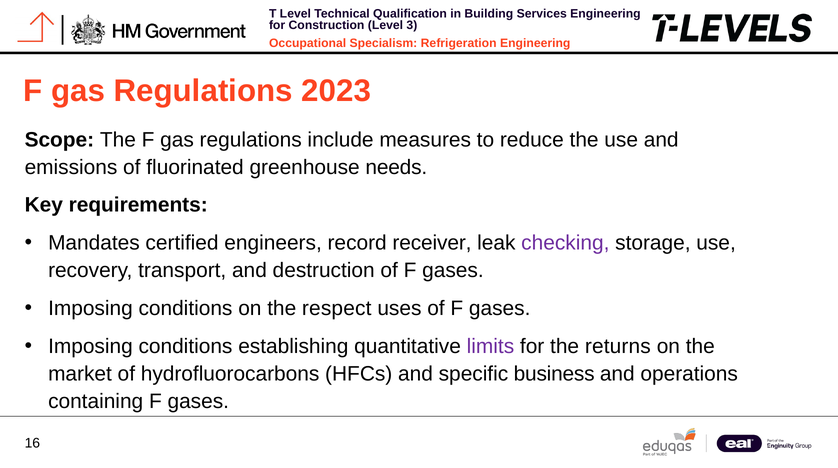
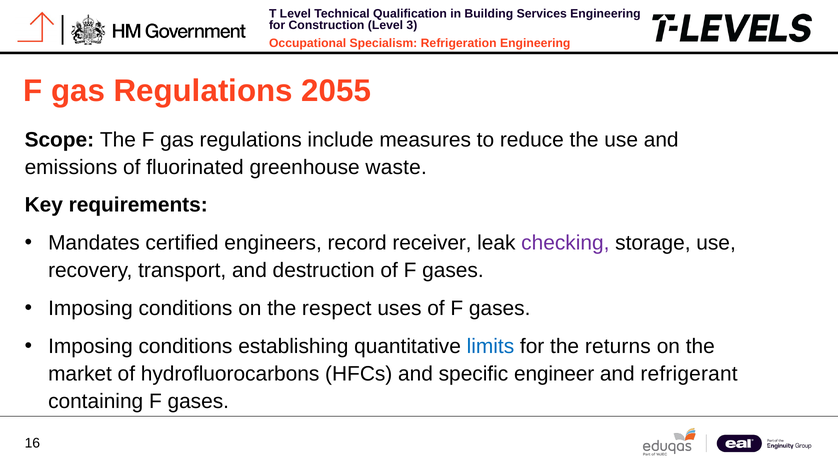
2023: 2023 -> 2055
needs: needs -> waste
limits colour: purple -> blue
business: business -> engineer
operations: operations -> refrigerant
